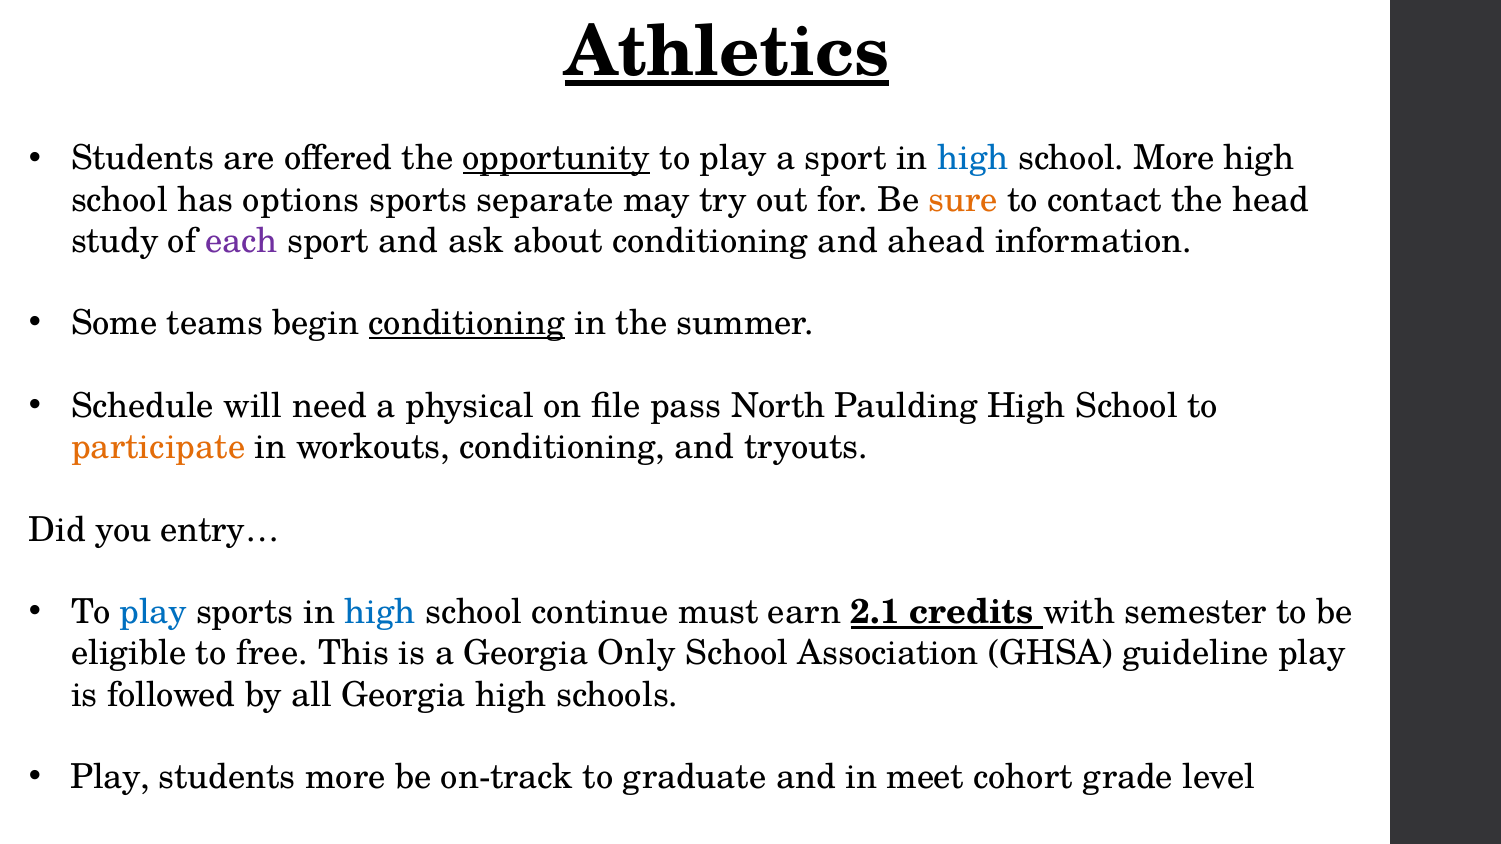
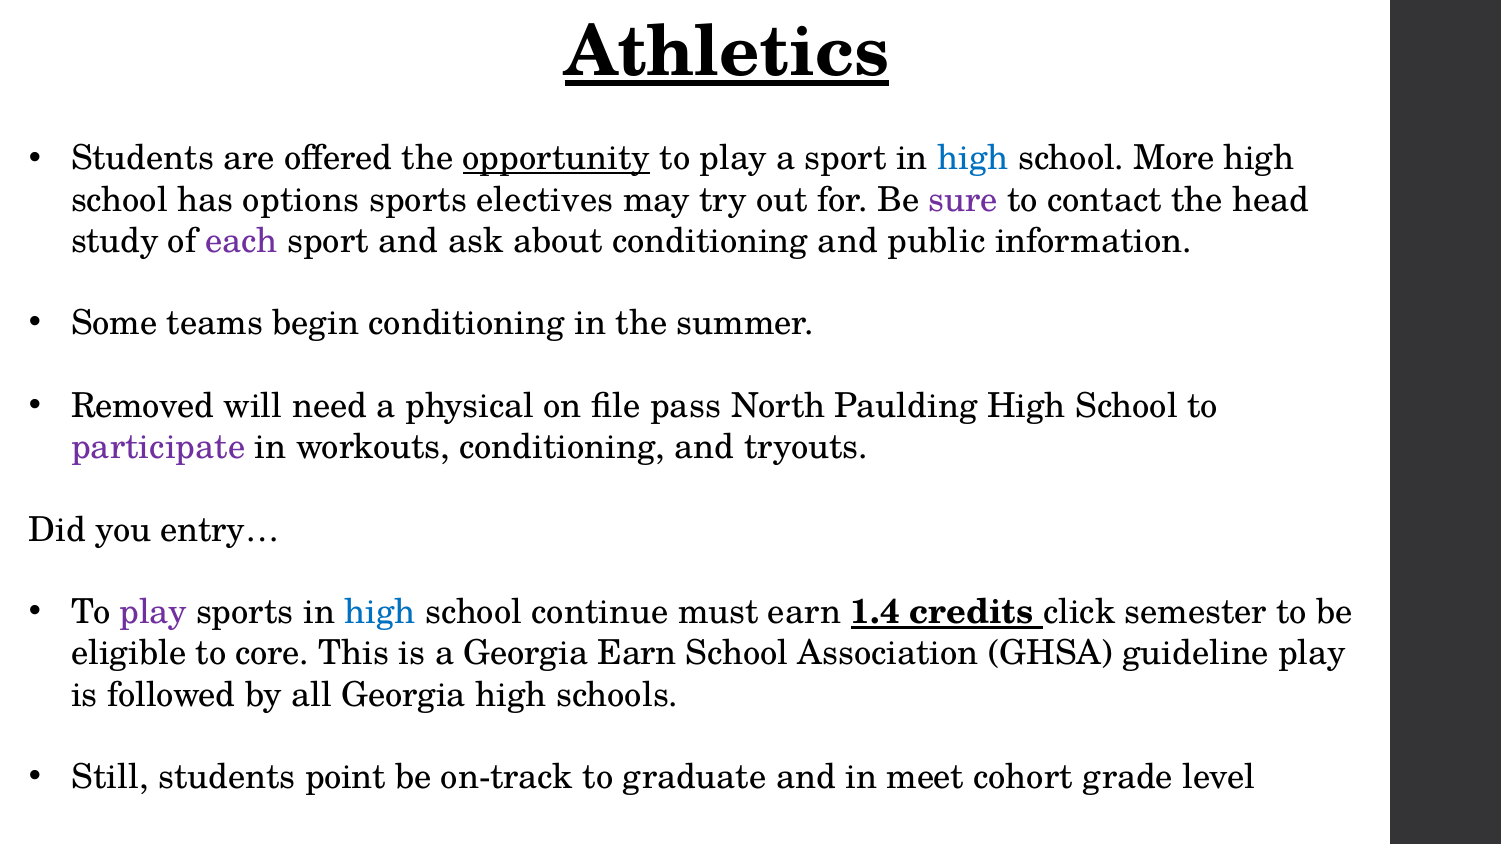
separate: separate -> electives
sure colour: orange -> purple
ahead: ahead -> public
conditioning at (467, 324) underline: present -> none
Schedule: Schedule -> Removed
participate colour: orange -> purple
play at (153, 612) colour: blue -> purple
2.1: 2.1 -> 1.4
with: with -> click
free: free -> core
Georgia Only: Only -> Earn
Play at (110, 778): Play -> Still
students more: more -> point
